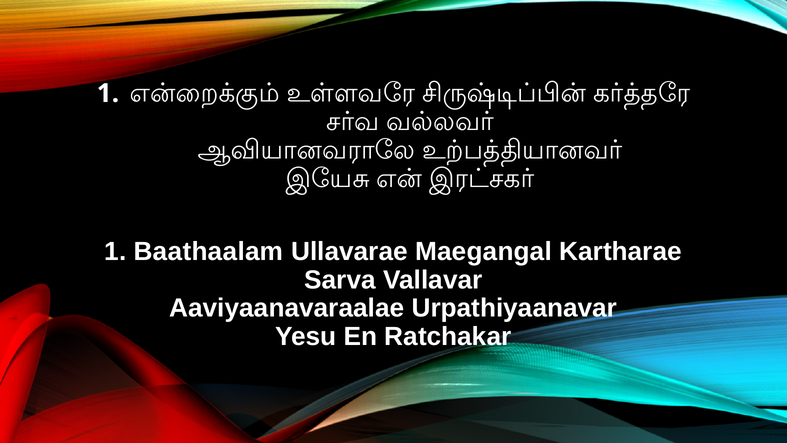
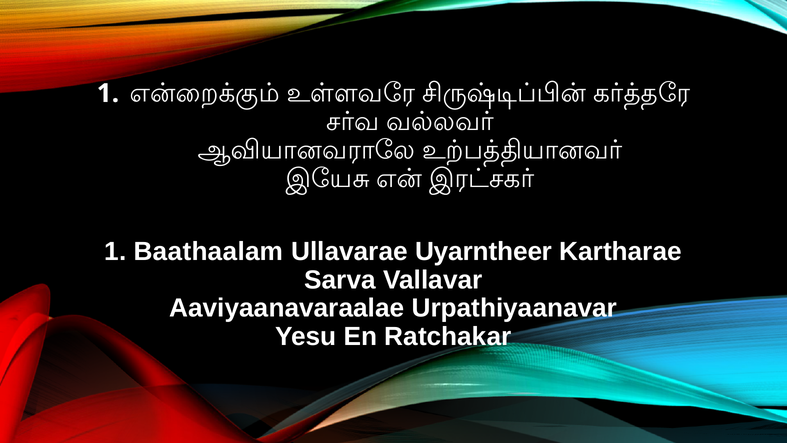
Maegangal: Maegangal -> Uyarntheer
